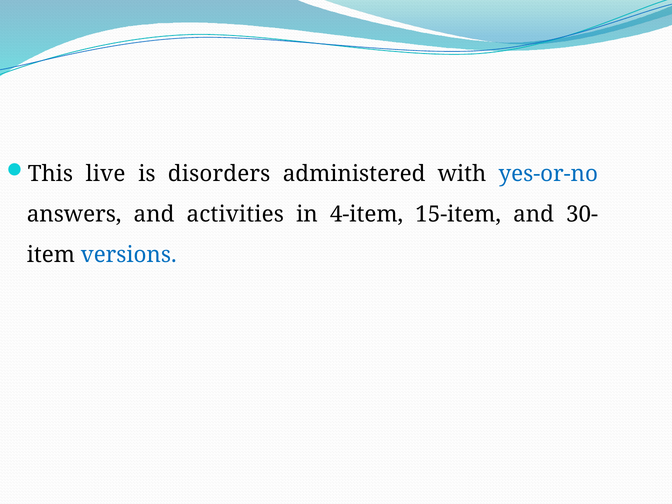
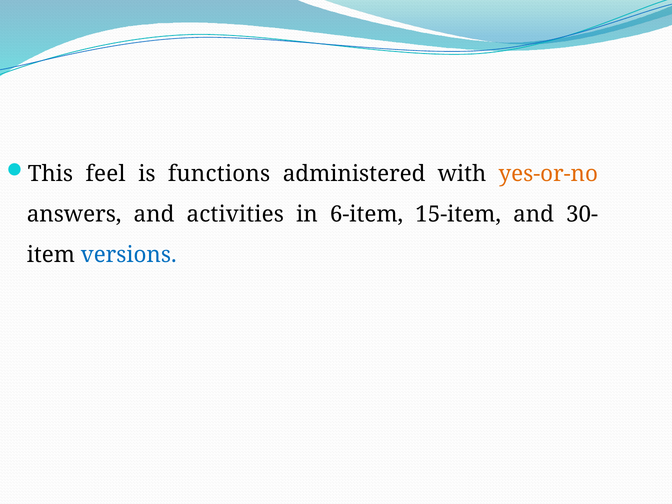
live: live -> feel
disorders: disorders -> functions
yes-or-no colour: blue -> orange
4-item: 4-item -> 6-item
